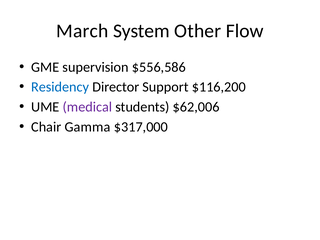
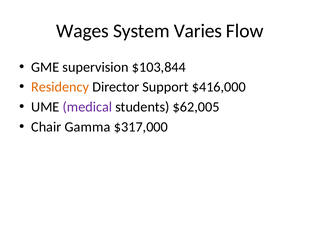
March: March -> Wages
Other: Other -> Varies
$556,586: $556,586 -> $103,844
Residency colour: blue -> orange
$116,200: $116,200 -> $416,000
$62,006: $62,006 -> $62,005
